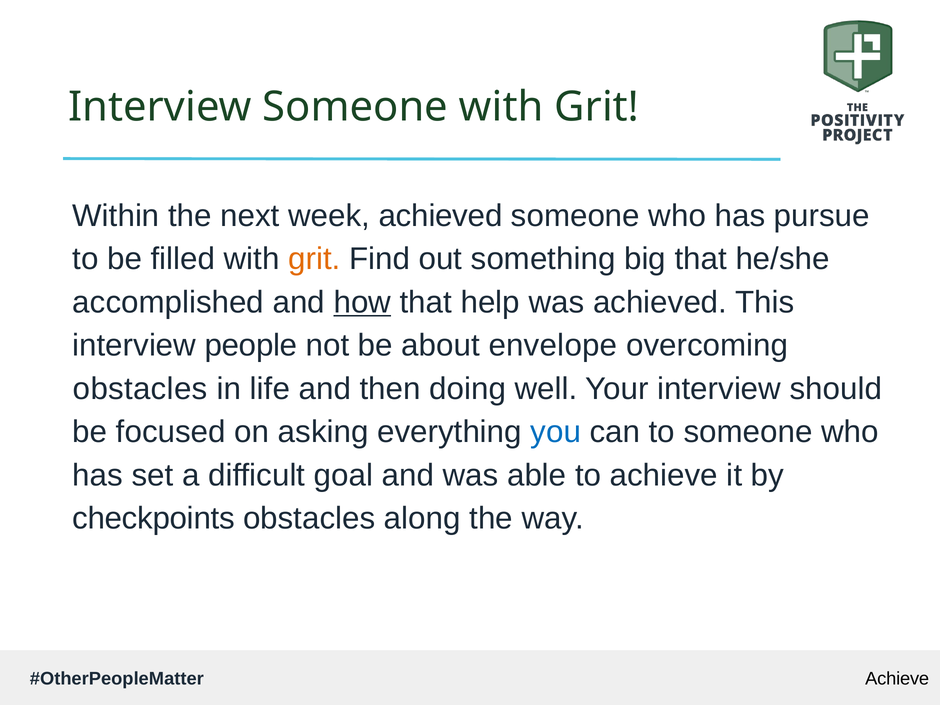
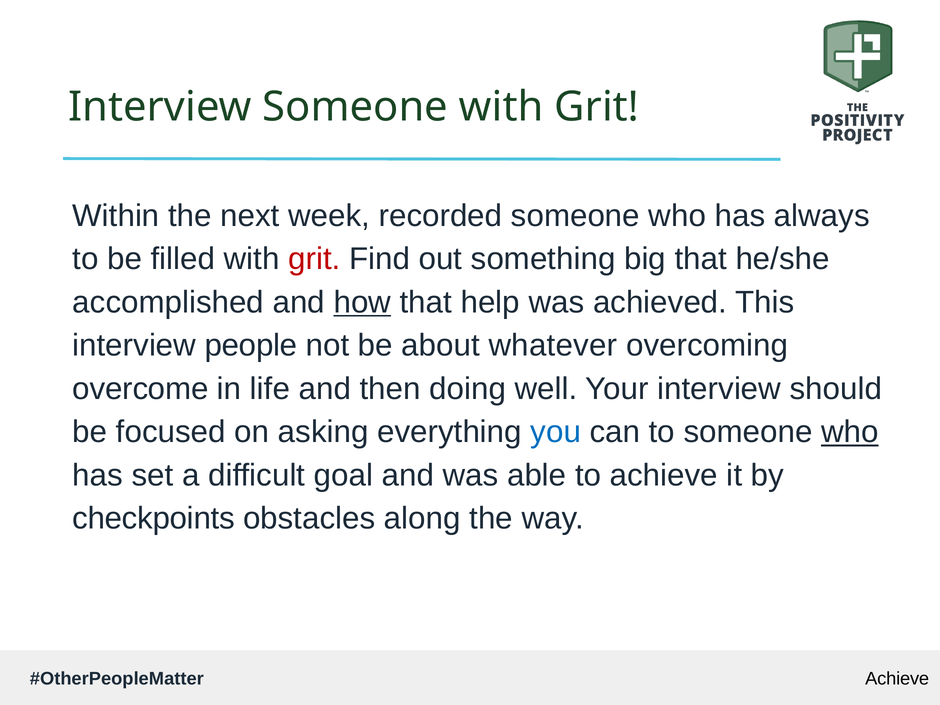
week achieved: achieved -> recorded
pursue: pursue -> always
grit at (314, 259) colour: orange -> red
envelope: envelope -> whatever
obstacles at (140, 389): obstacles -> overcome
who at (850, 432) underline: none -> present
